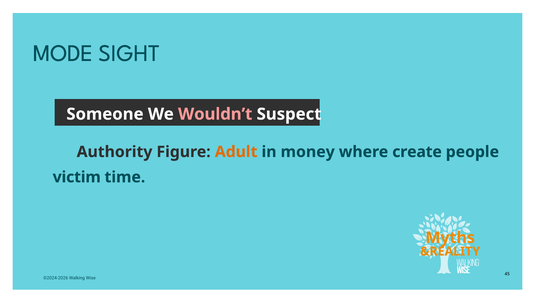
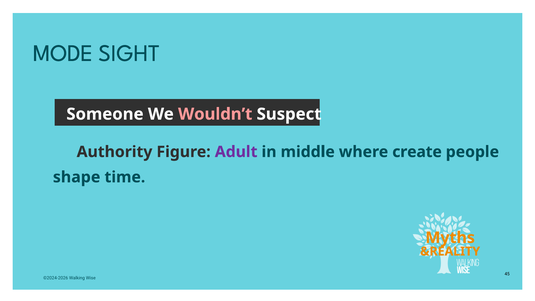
Adult colour: orange -> purple
money: money -> middle
victim: victim -> shape
